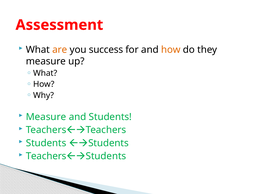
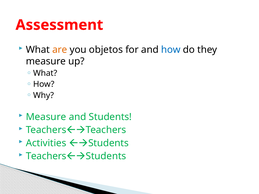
success: success -> objetos
how at (171, 50) colour: orange -> blue
Students at (46, 143): Students -> Activities
